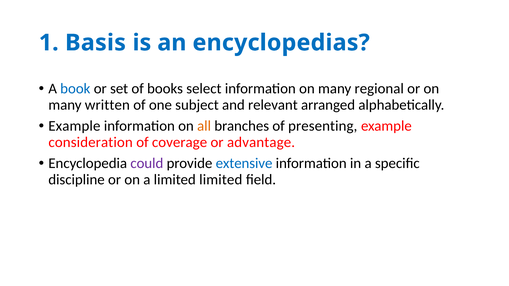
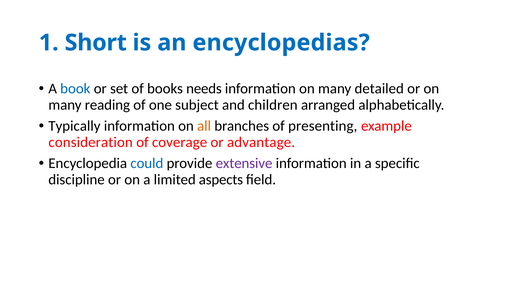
Basis: Basis -> Short
select: select -> needs
regional: regional -> detailed
written: written -> reading
relevant: relevant -> children
Example at (74, 126): Example -> Typically
could colour: purple -> blue
extensive colour: blue -> purple
limited limited: limited -> aspects
